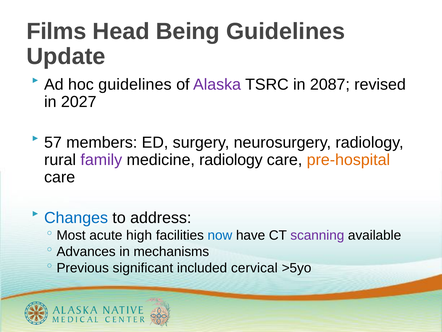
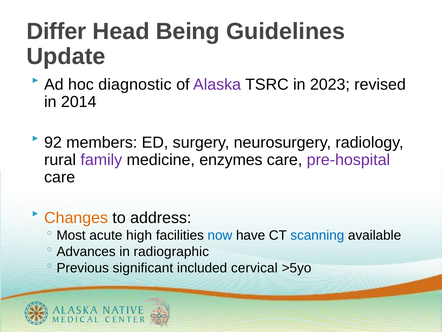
Films: Films -> Differ
hoc guidelines: guidelines -> diagnostic
2087: 2087 -> 2023
2027: 2027 -> 2014
57: 57 -> 92
medicine radiology: radiology -> enzymes
pre-hospital colour: orange -> purple
Changes colour: blue -> orange
scanning colour: purple -> blue
mechanisms: mechanisms -> radiographic
